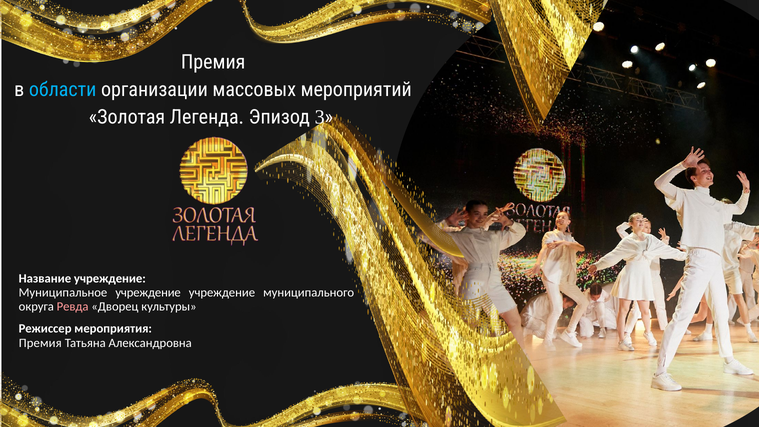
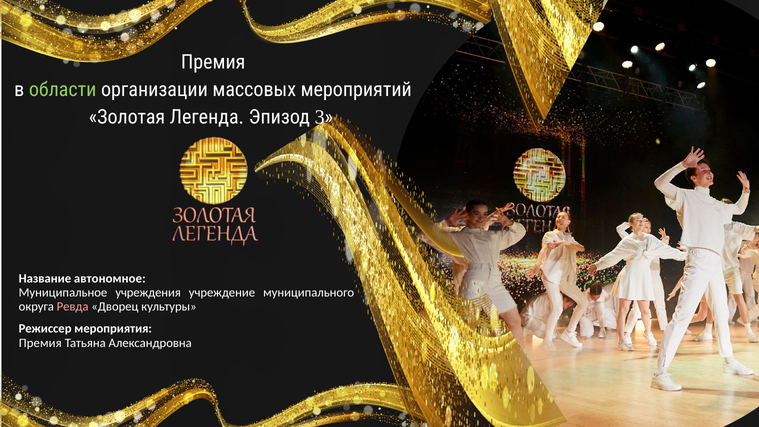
области colour: light blue -> light green
Название учреждение: учреждение -> автономное
Муниципальное учреждение: учреждение -> учреждения
